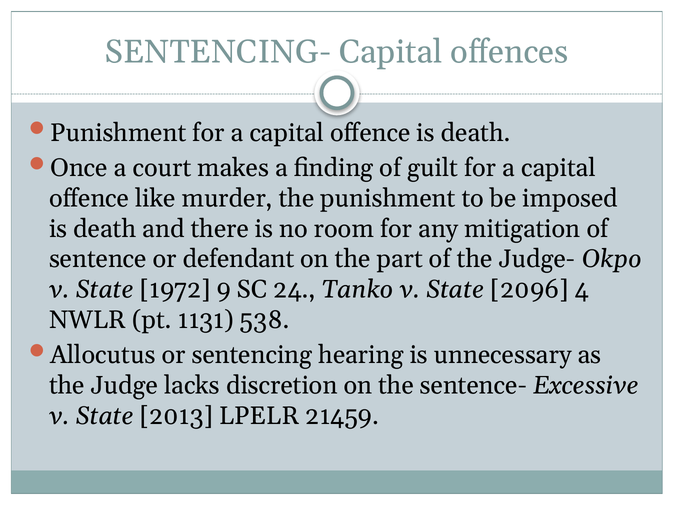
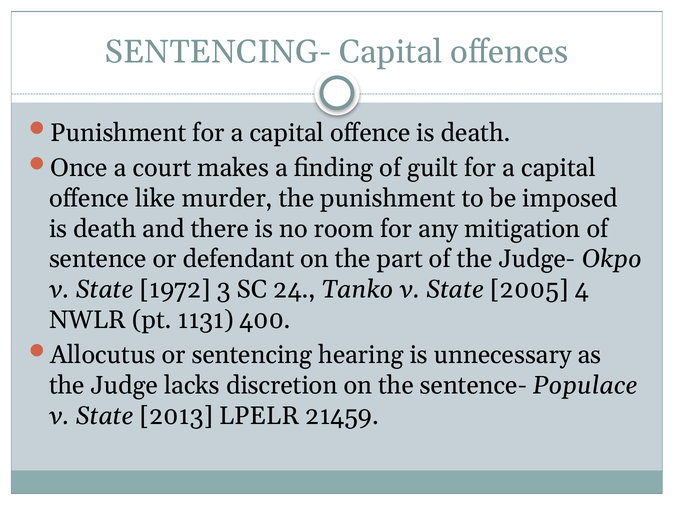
9: 9 -> 3
2096: 2096 -> 2005
538: 538 -> 400
Excessive: Excessive -> Populace
